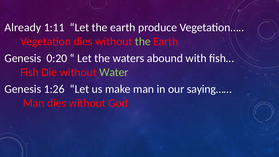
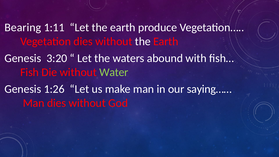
Already: Already -> Bearing
the at (143, 41) colour: light green -> white
0:20: 0:20 -> 3:20
